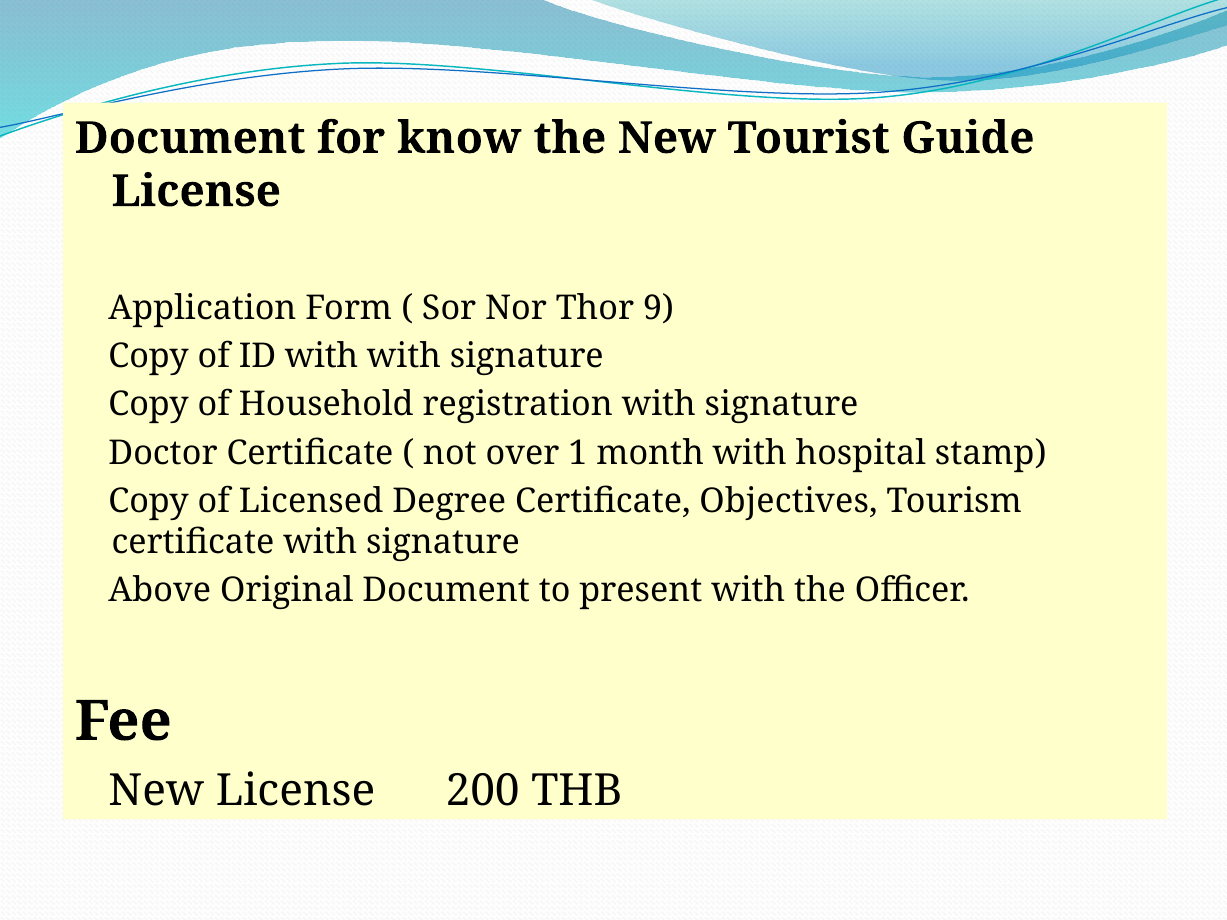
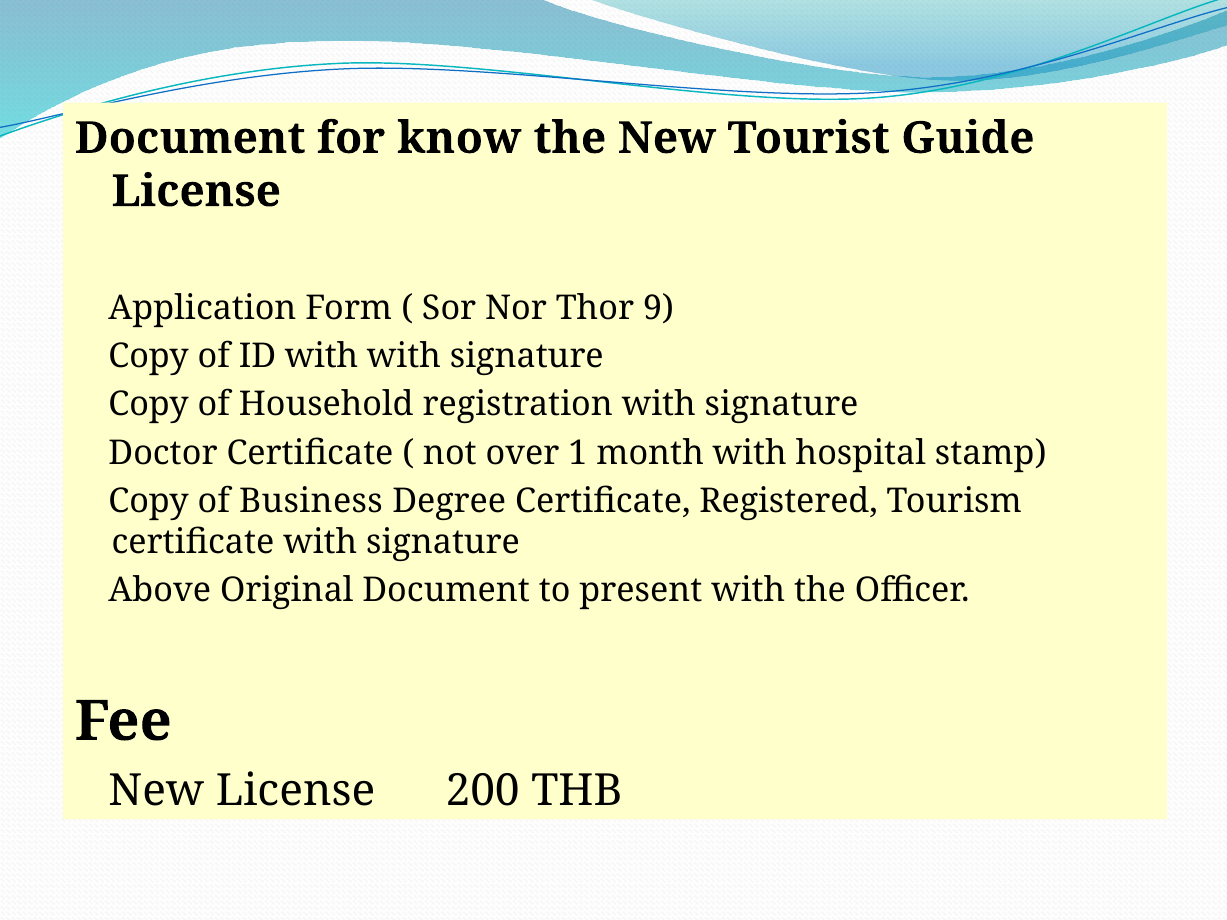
Licensed: Licensed -> Business
Objectives: Objectives -> Registered
